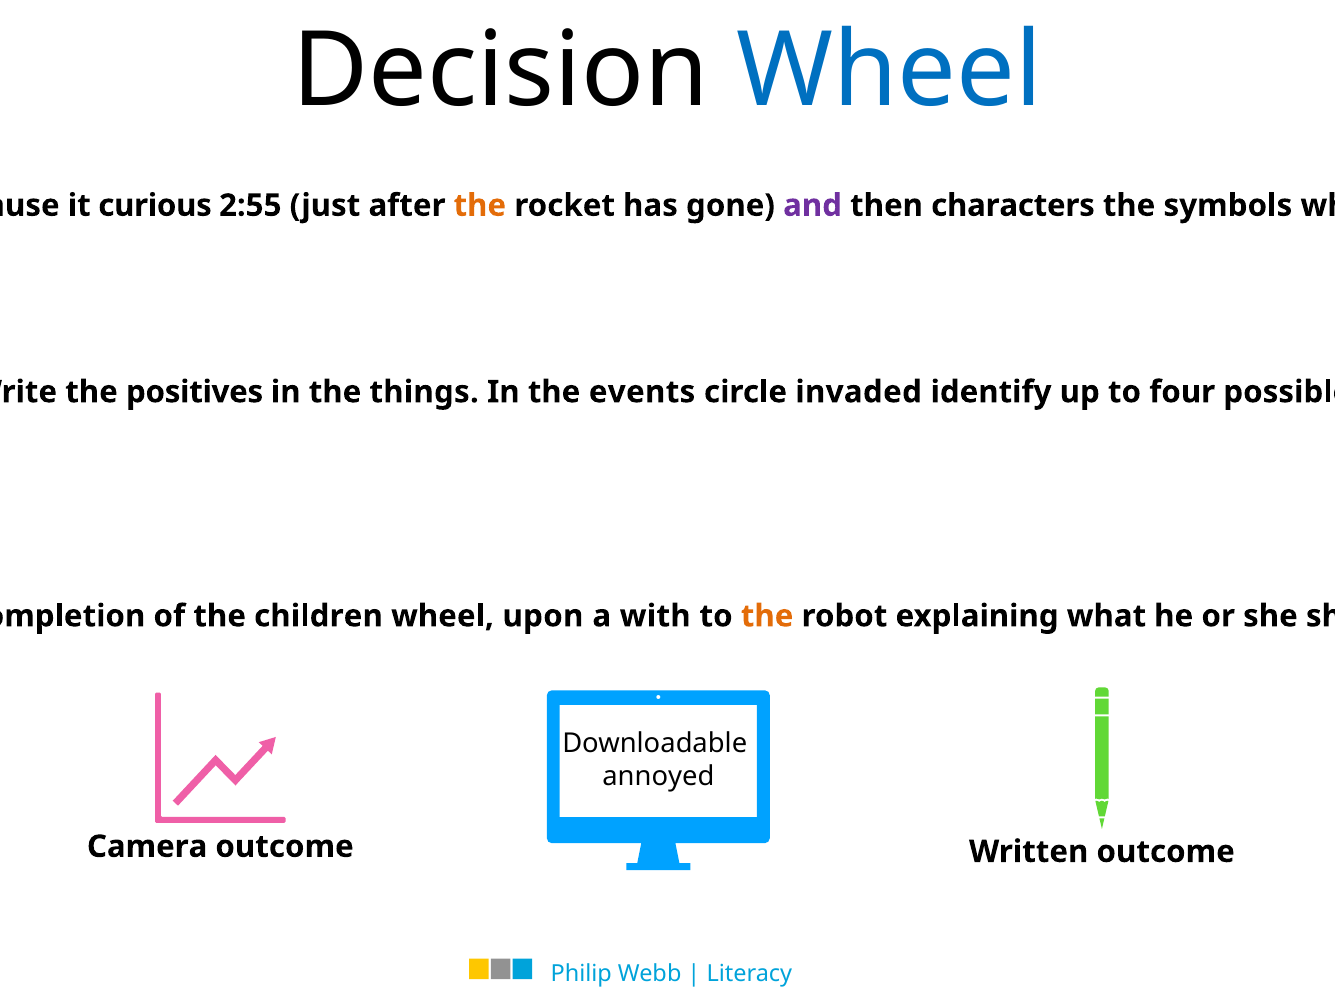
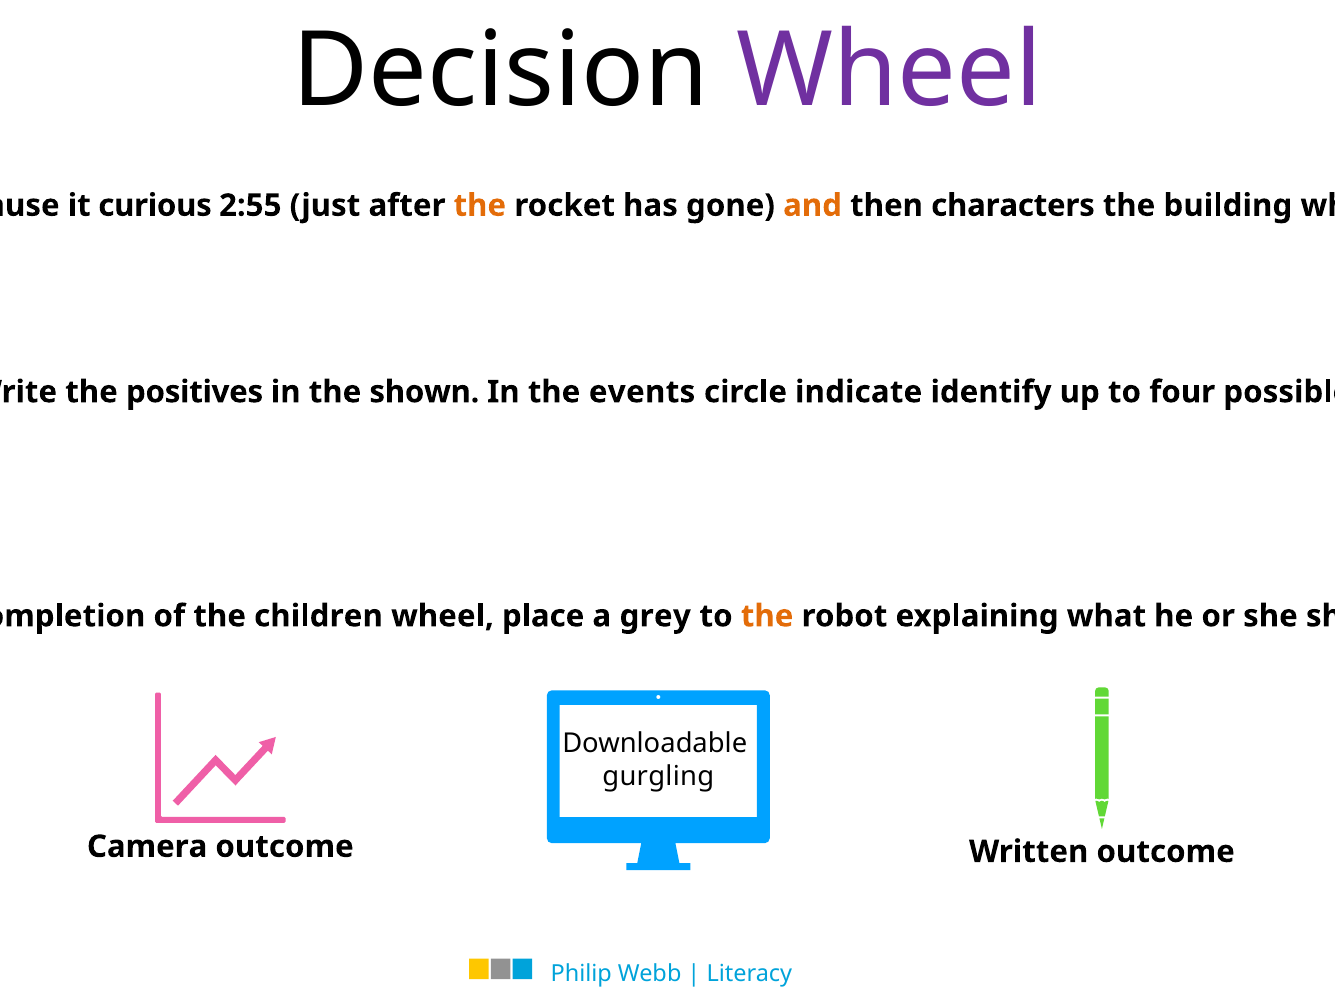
Wheel at (889, 71) colour: blue -> purple
and at (813, 206) colour: purple -> orange
symbols: symbols -> building
things: things -> shown
invaded: invaded -> indicate
upon: upon -> place
with: with -> grey
annoyed: annoyed -> gurgling
